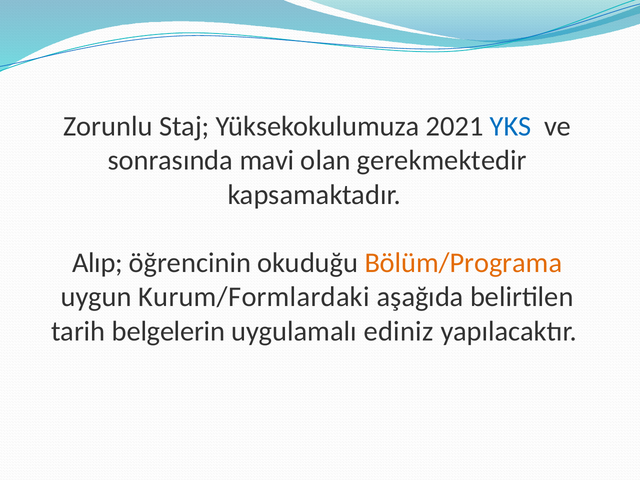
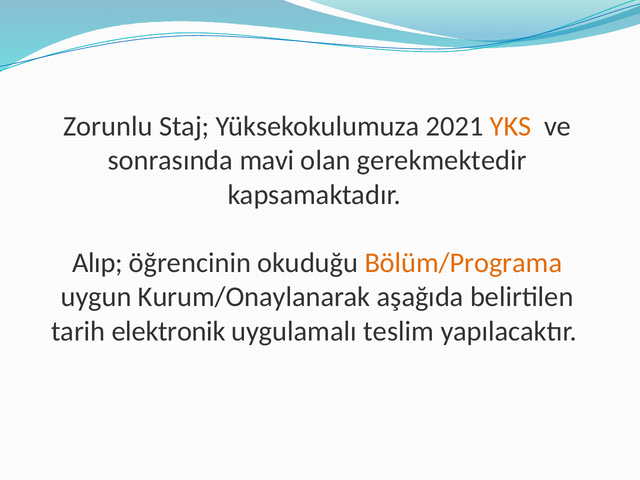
YKS colour: blue -> orange
Kurum/Formlardaki: Kurum/Formlardaki -> Kurum/Onaylanarak
belgelerin: belgelerin -> elektronik
ediniz: ediniz -> teslim
